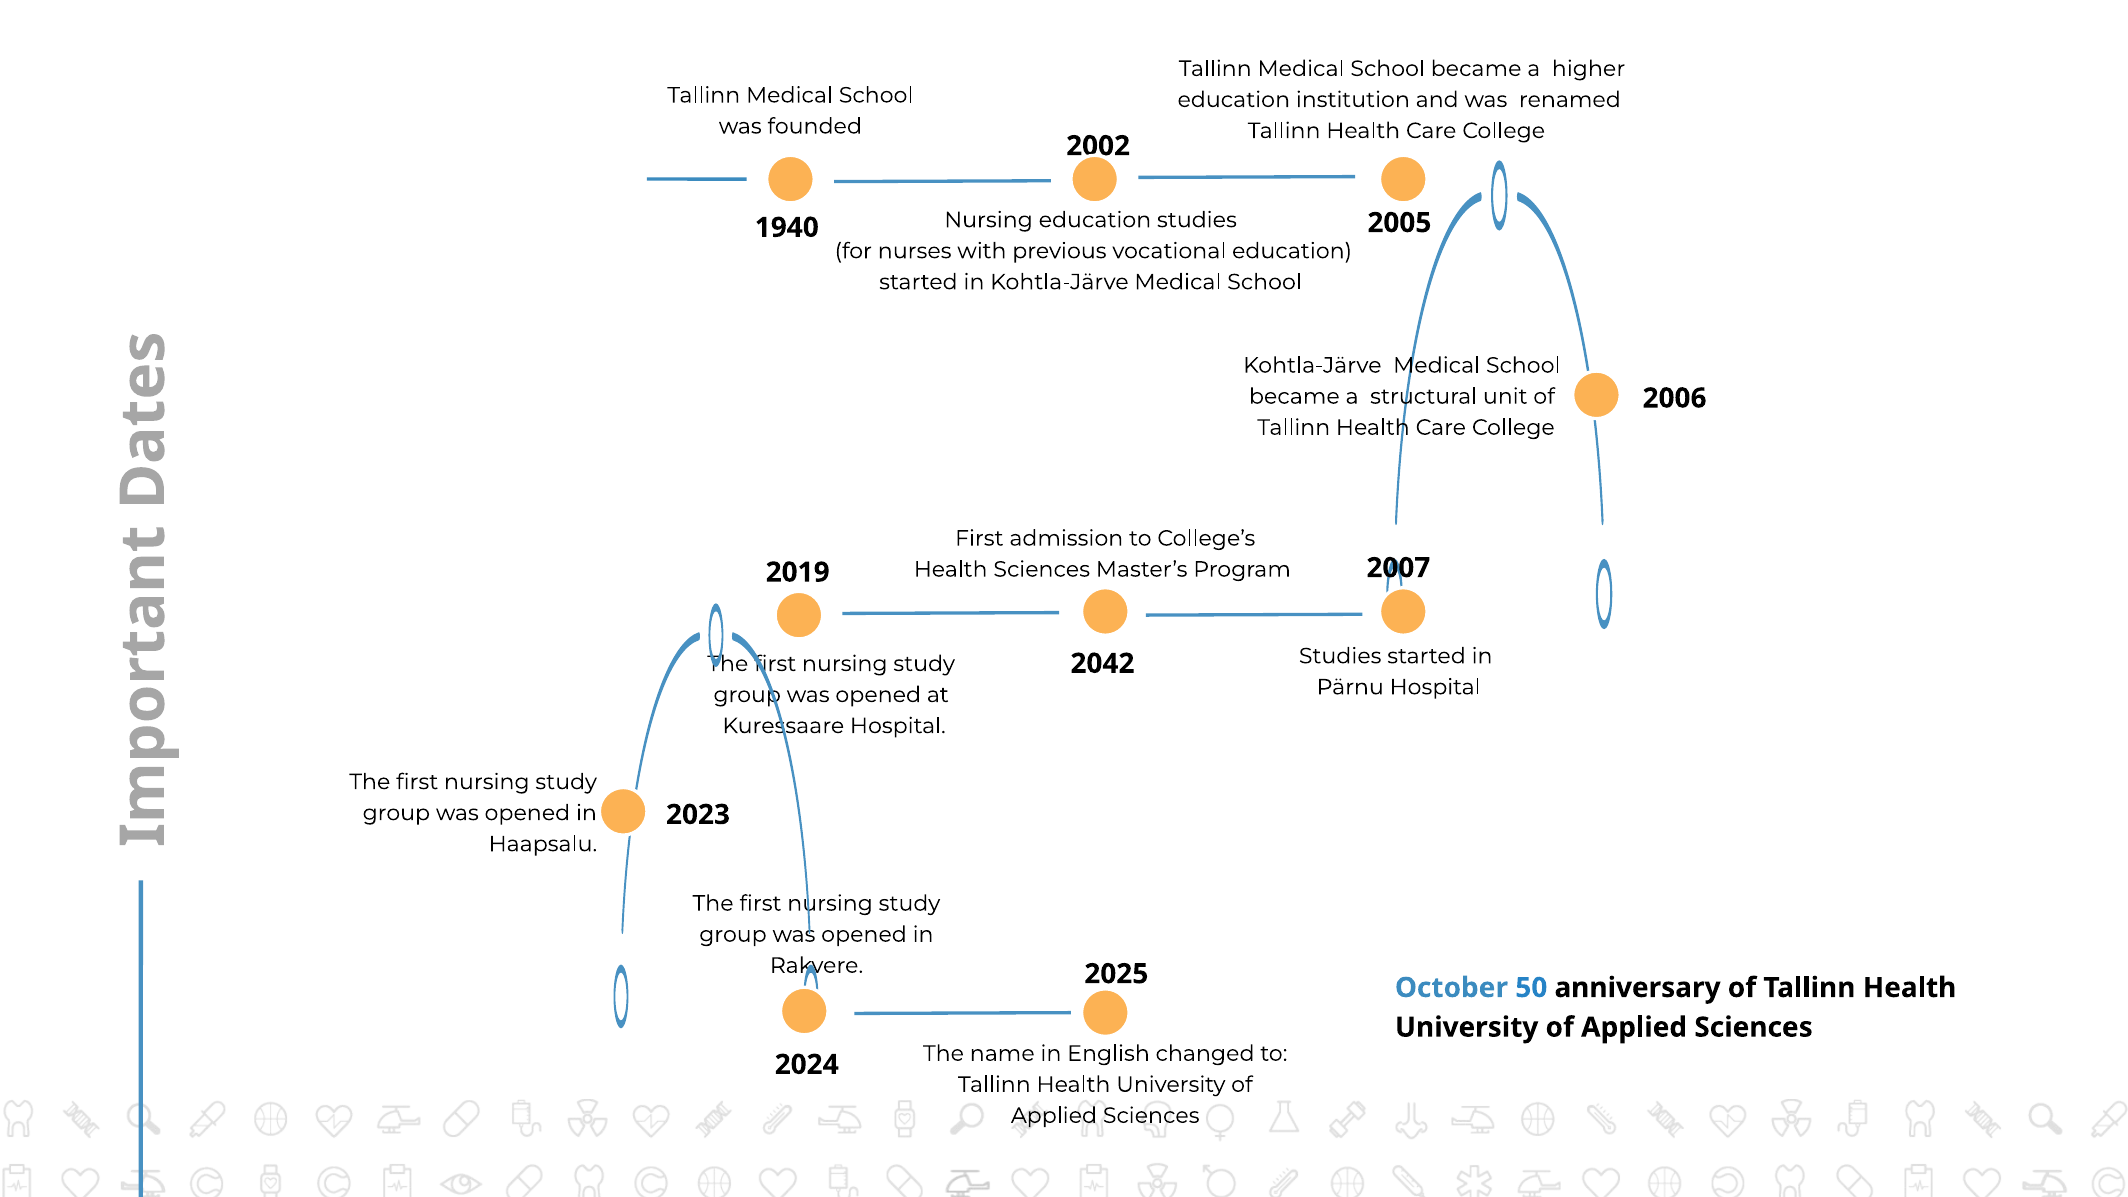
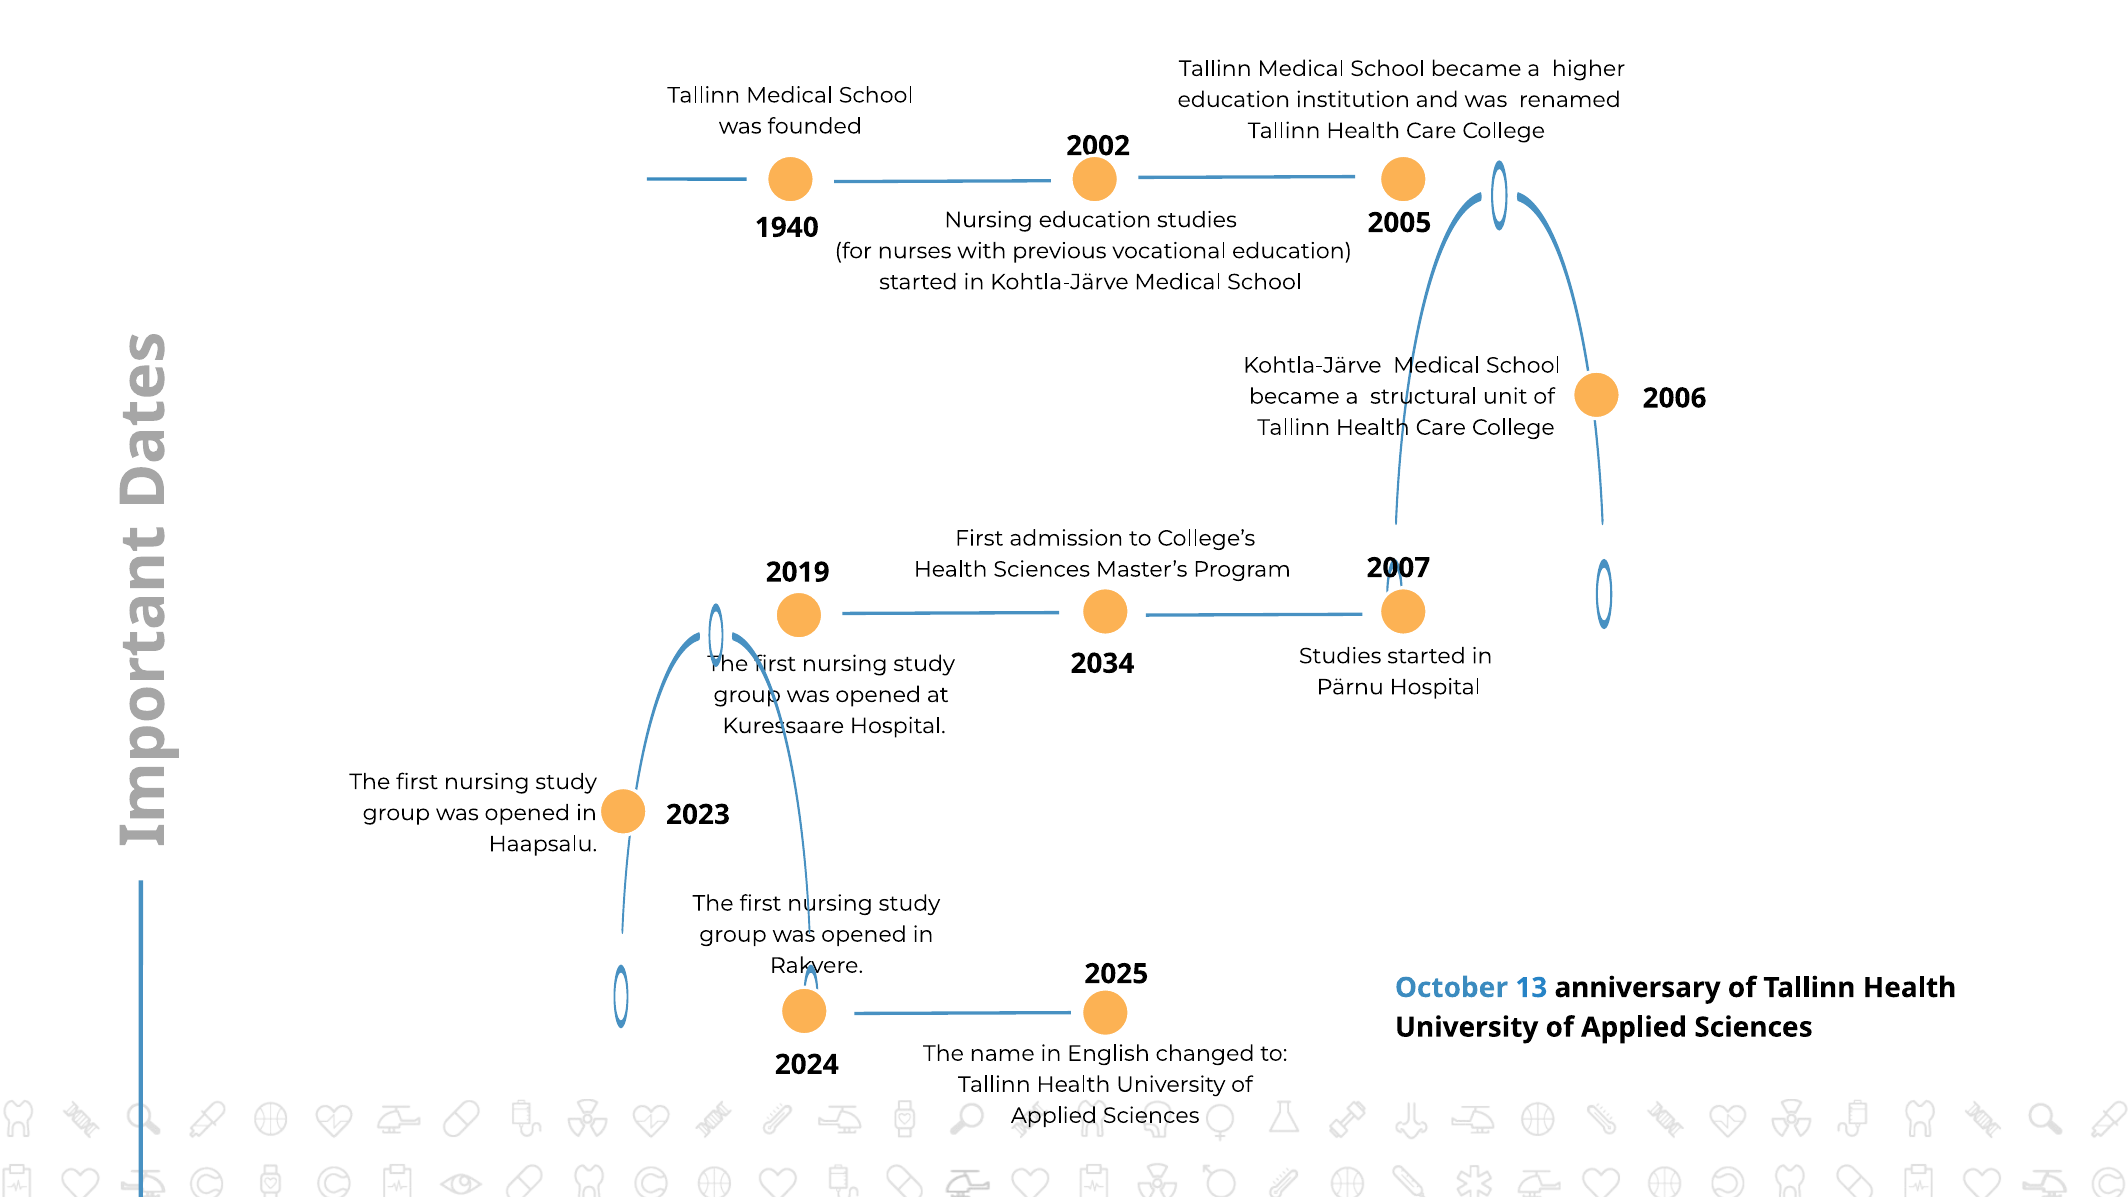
2042: 2042 -> 2034
50: 50 -> 13
